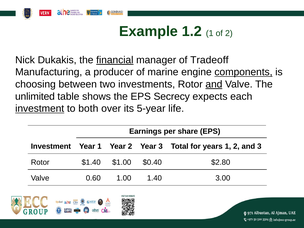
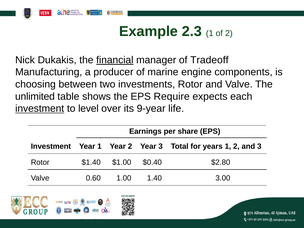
1.2: 1.2 -> 2.3
components underline: present -> none
and at (214, 84) underline: present -> none
Secrecy: Secrecy -> Require
both: both -> level
5-year: 5-year -> 9-year
